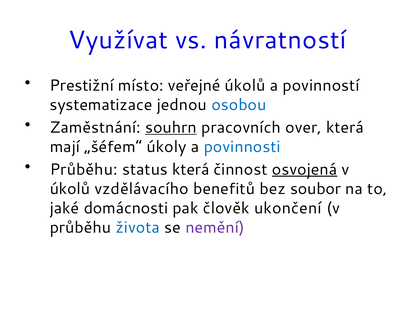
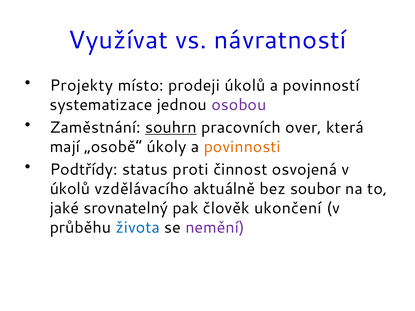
Prestižní: Prestižní -> Projekty
veřejné: veřejné -> prodeji
osobou colour: blue -> purple
„šéfem“: „šéfem“ -> „osobě“
povinnosti colour: blue -> orange
Průběhu at (84, 169): Průběhu -> Podtřídy
status která: která -> proti
osvojená underline: present -> none
benefitů: benefitů -> aktuálně
domácnosti: domácnosti -> srovnatelný
